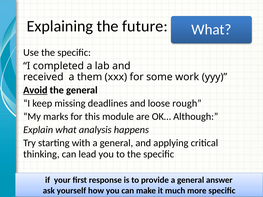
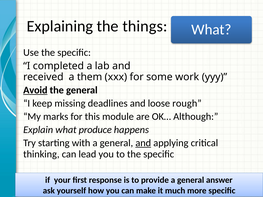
future: future -> things
analysis: analysis -> produce
and at (143, 143) underline: none -> present
